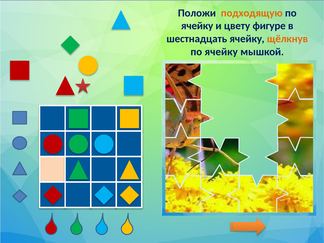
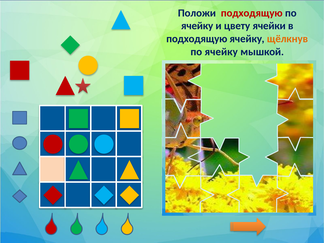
подходящую at (252, 13) colour: orange -> red
фигуре: фигуре -> ячейки
шестнадцать at (197, 39): шестнадцать -> подходящую
